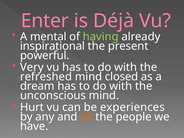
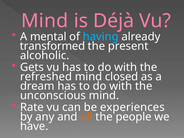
Enter at (45, 21): Enter -> Mind
having colour: light green -> light blue
inspirational: inspirational -> transformed
powerful: powerful -> alcoholic
Very: Very -> Gets
Hurt: Hurt -> Rate
